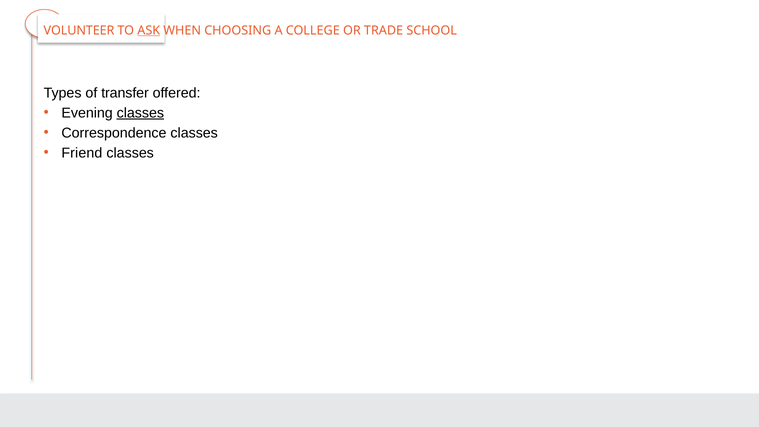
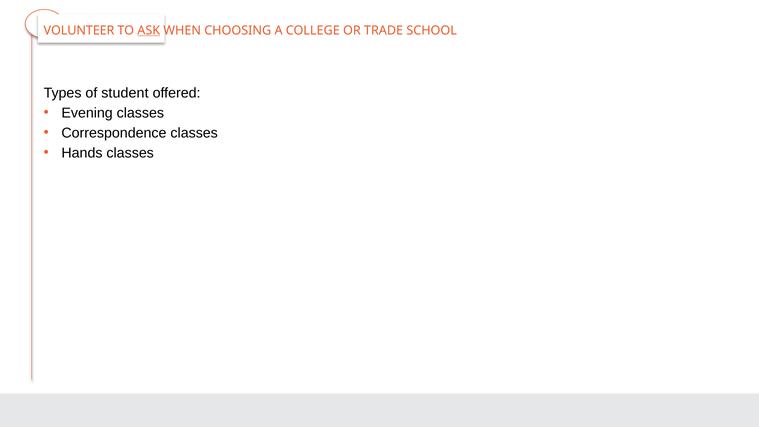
transfer: transfer -> student
classes at (140, 113) underline: present -> none
Friend: Friend -> Hands
